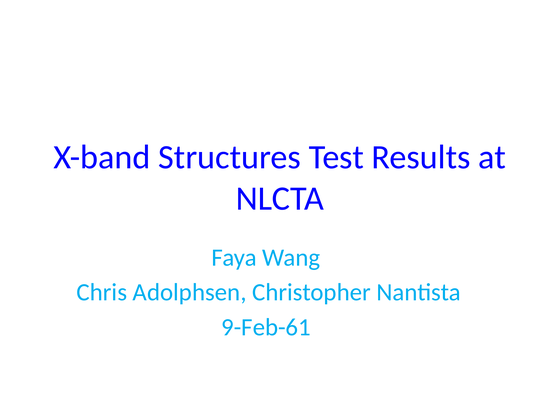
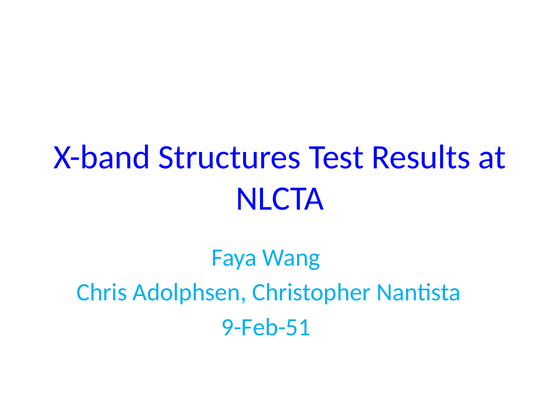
9-Feb-61: 9-Feb-61 -> 9-Feb-51
